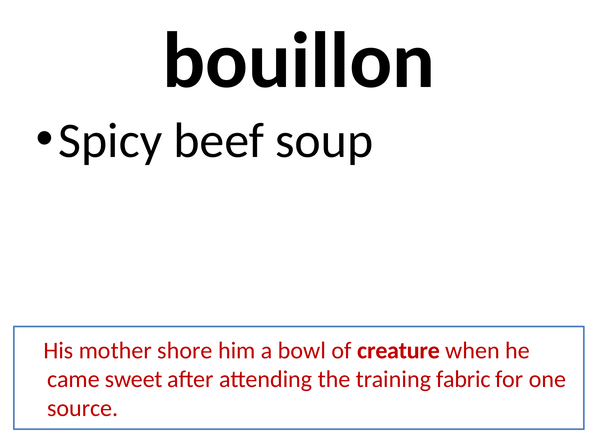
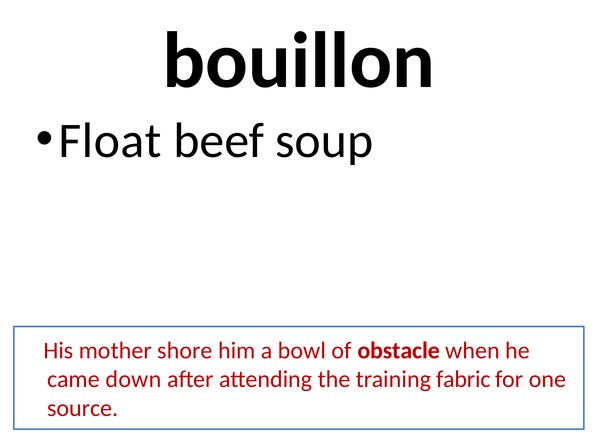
Spicy: Spicy -> Float
creature: creature -> obstacle
sweet: sweet -> down
